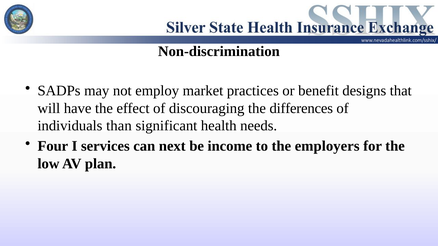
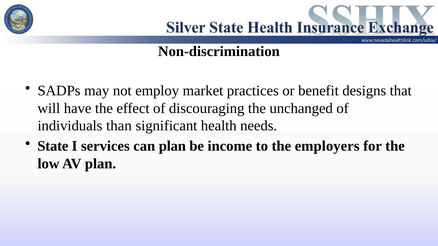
differences: differences -> unchanged
Four: Four -> State
can next: next -> plan
